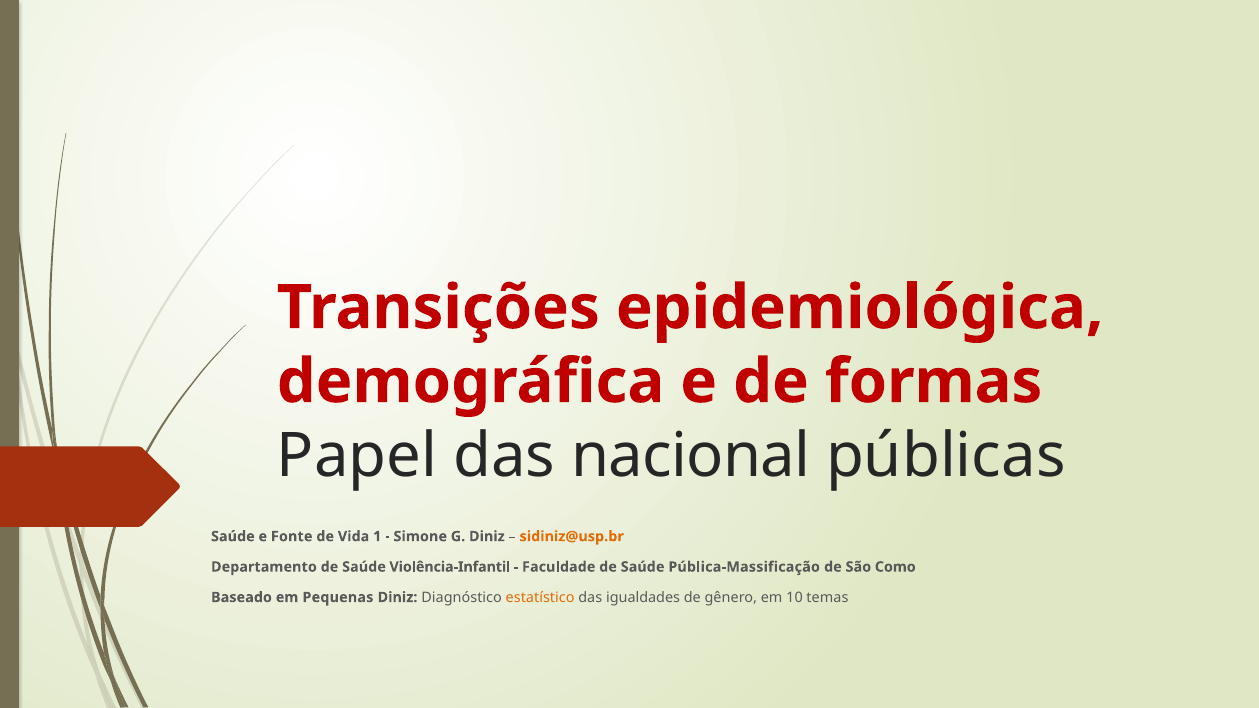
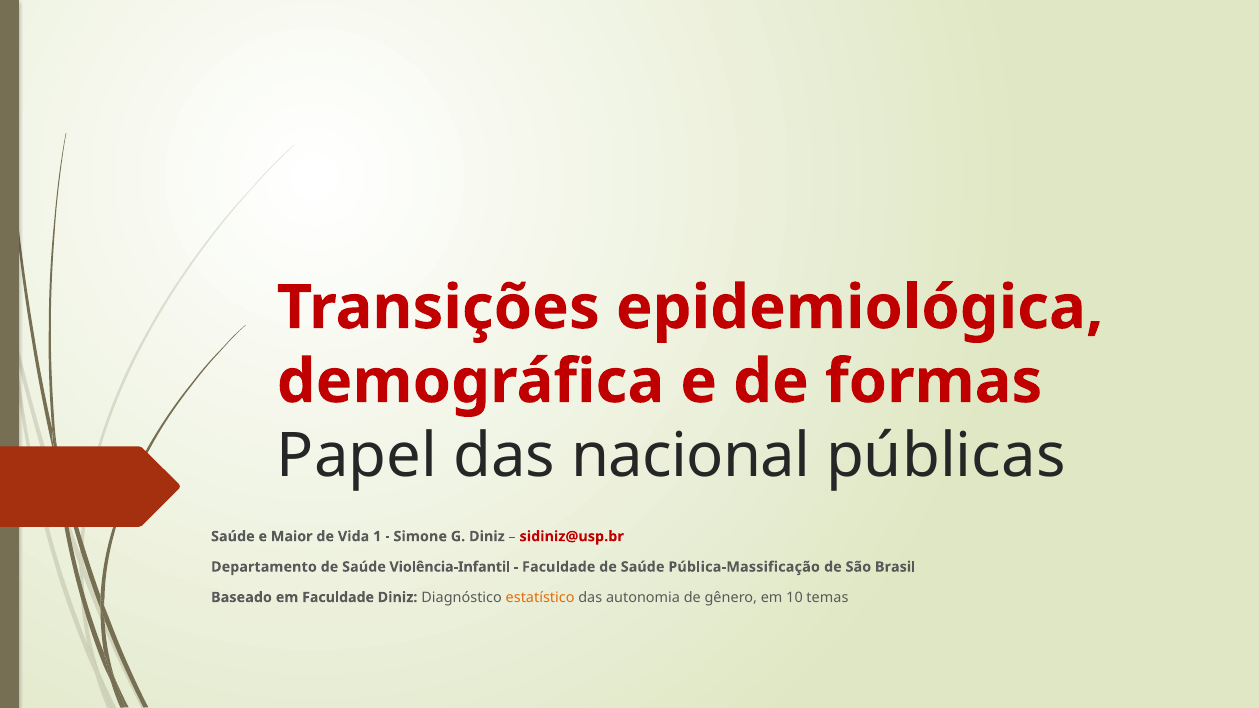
Fonte: Fonte -> Maior
sidiniz@usp.br colour: orange -> red
Como: Como -> Brasil
em Pequenas: Pequenas -> Faculdade
igualdades: igualdades -> autonomia
